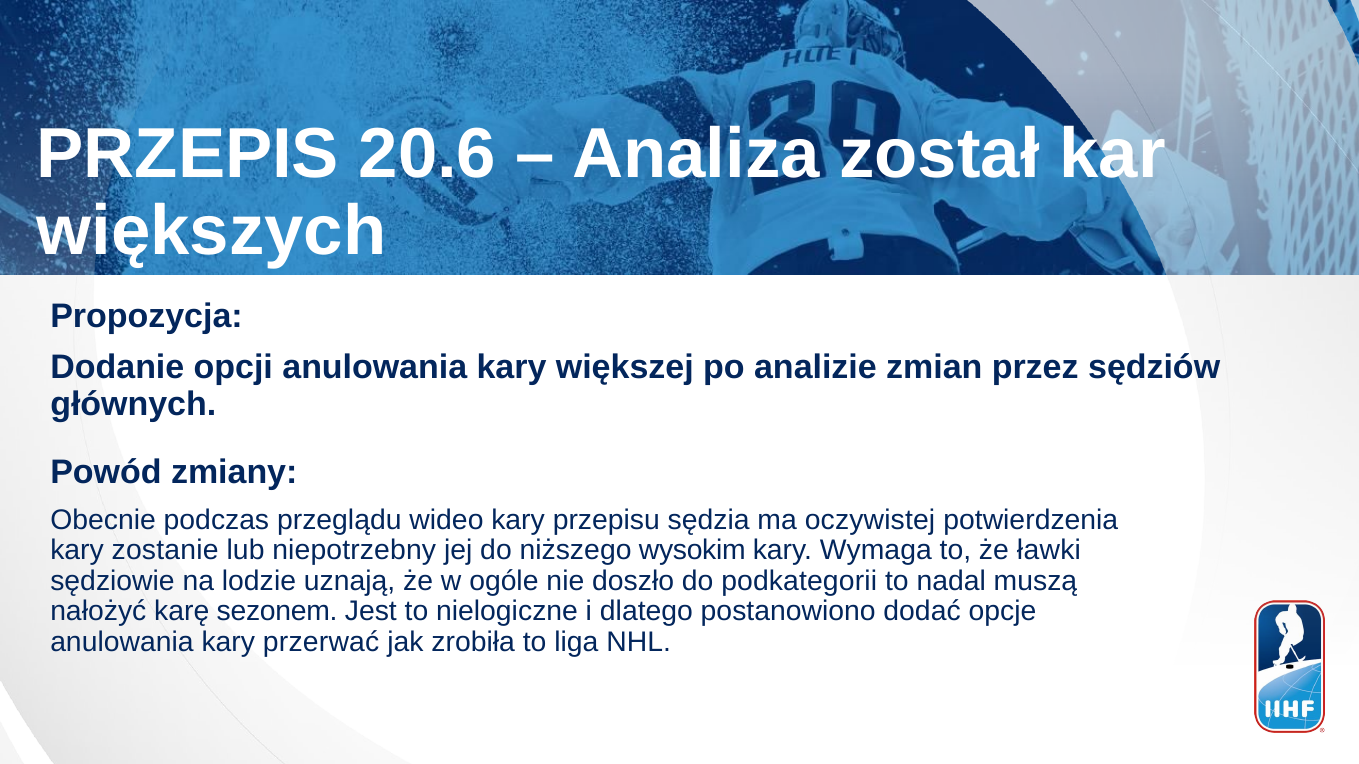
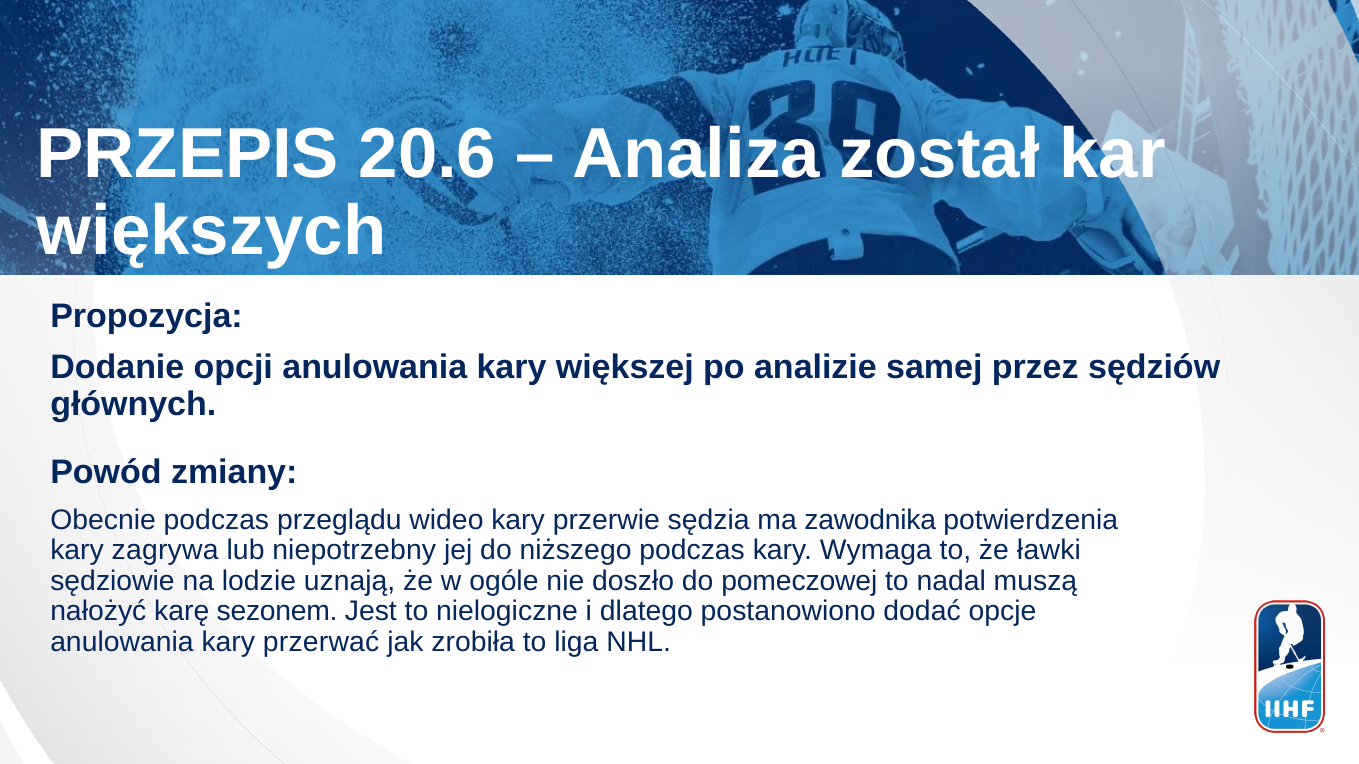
zmian: zmian -> samej
przepisu: przepisu -> przerwie
oczywistej: oczywistej -> zawodnika
zostanie: zostanie -> zagrywa
niższego wysokim: wysokim -> podczas
podkategorii: podkategorii -> pomeczowej
